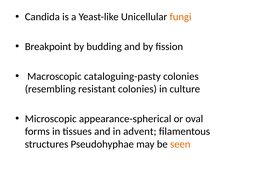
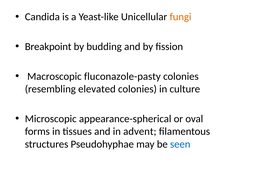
cataloguing-pasty: cataloguing-pasty -> fluconazole-pasty
resistant: resistant -> elevated
seen colour: orange -> blue
